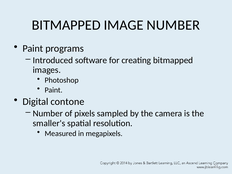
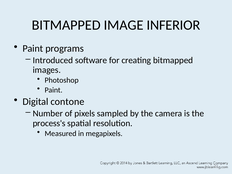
IMAGE NUMBER: NUMBER -> INFERIOR
smaller's: smaller's -> process's
